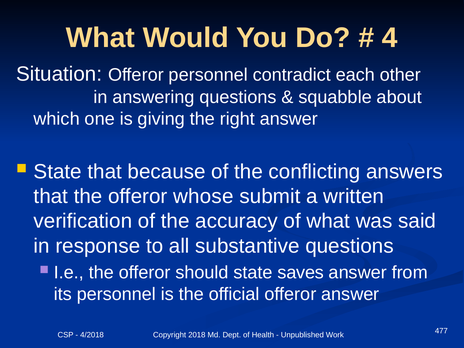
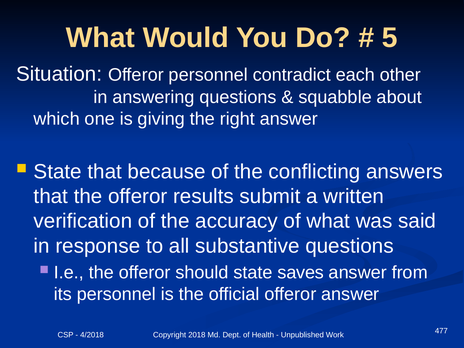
4: 4 -> 5
whose: whose -> results
